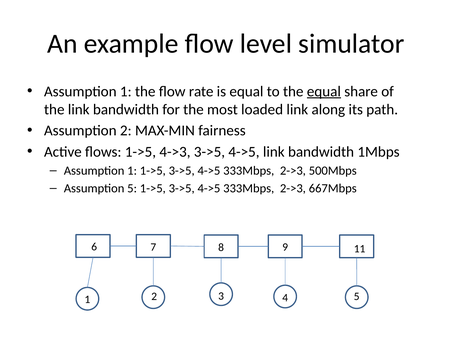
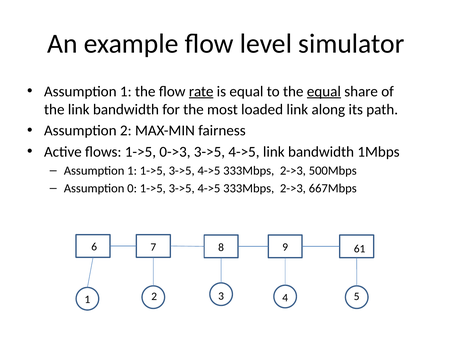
rate underline: none -> present
4->3: 4->3 -> 0->3
Assumption 5: 5 -> 0
11: 11 -> 61
